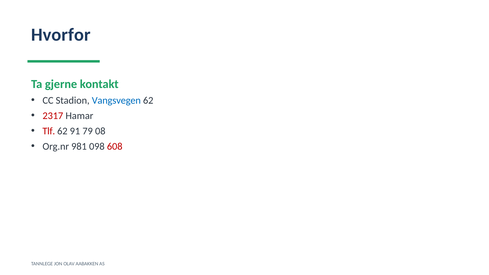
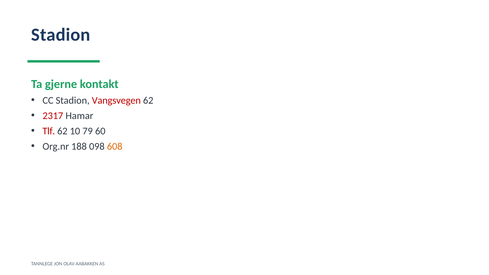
Hvorfor at (61, 35): Hvorfor -> Stadion
Vangsvegen colour: blue -> red
91: 91 -> 10
08: 08 -> 60
981: 981 -> 188
608 colour: red -> orange
